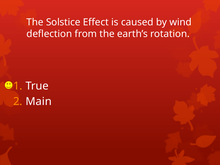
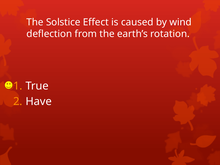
Main: Main -> Have
